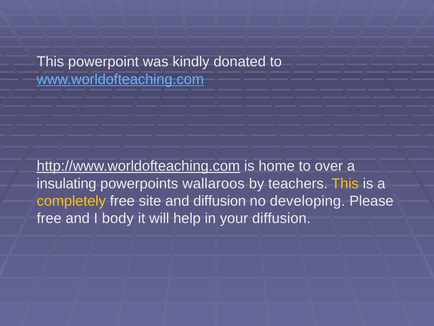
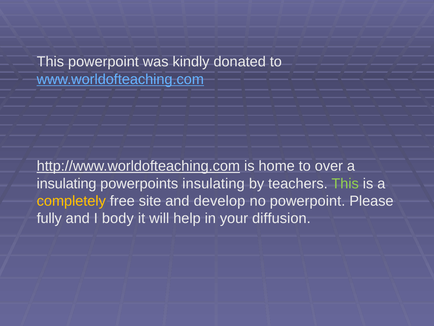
powerpoints wallaroos: wallaroos -> insulating
This at (345, 183) colour: yellow -> light green
and diffusion: diffusion -> develop
no developing: developing -> powerpoint
free at (49, 218): free -> fully
